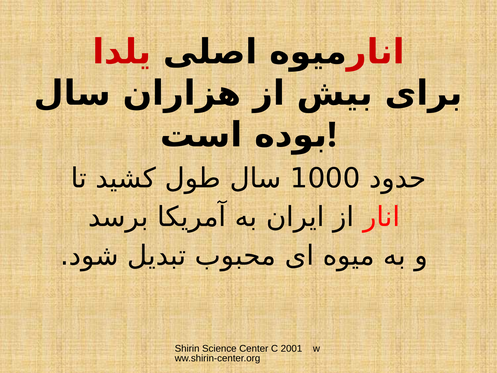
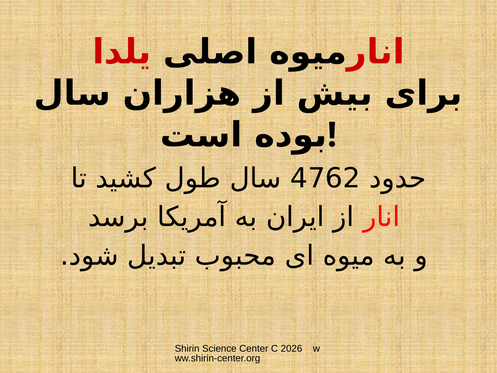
1000: 1000 -> 4762
2001: 2001 -> 2026
